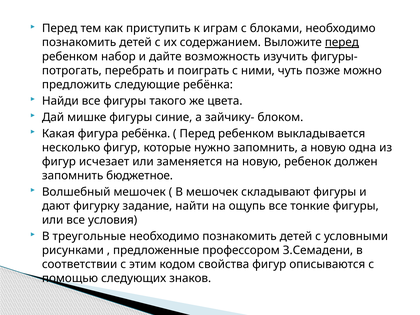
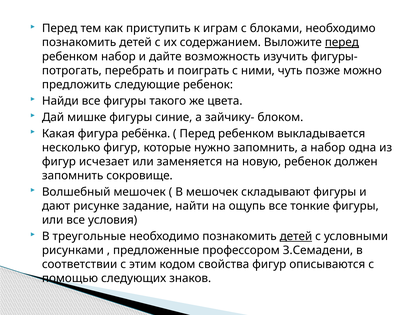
следующие ребёнка: ребёнка -> ребенок
а новую: новую -> набор
бюджетное: бюджетное -> сокровище
фигурку: фигурку -> рисунке
детей at (296, 236) underline: none -> present
